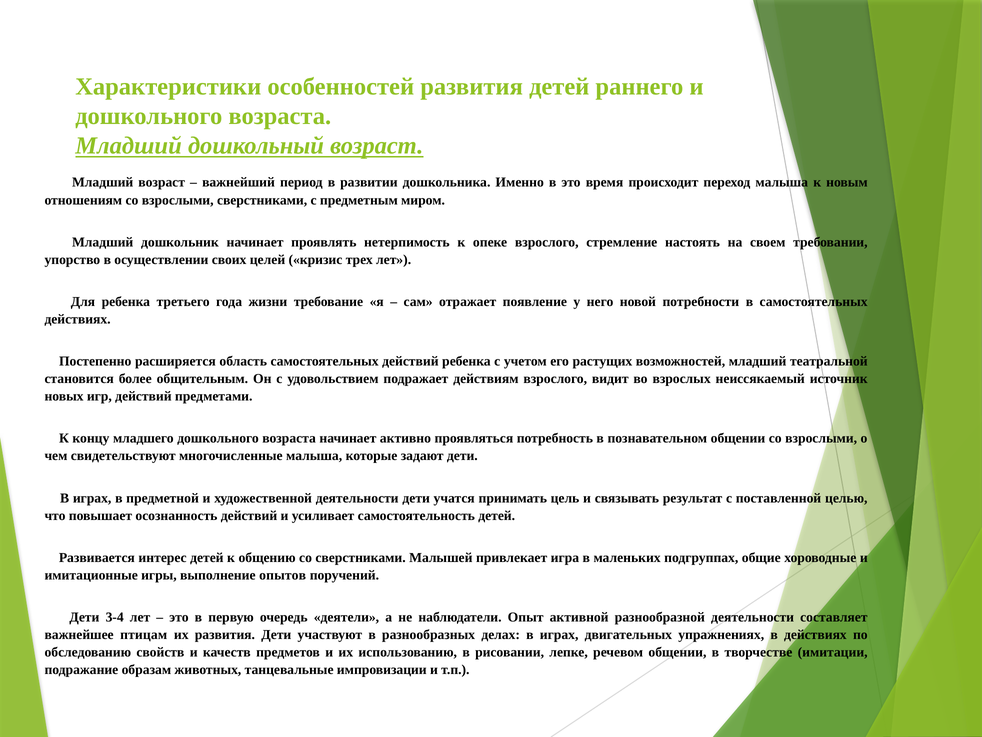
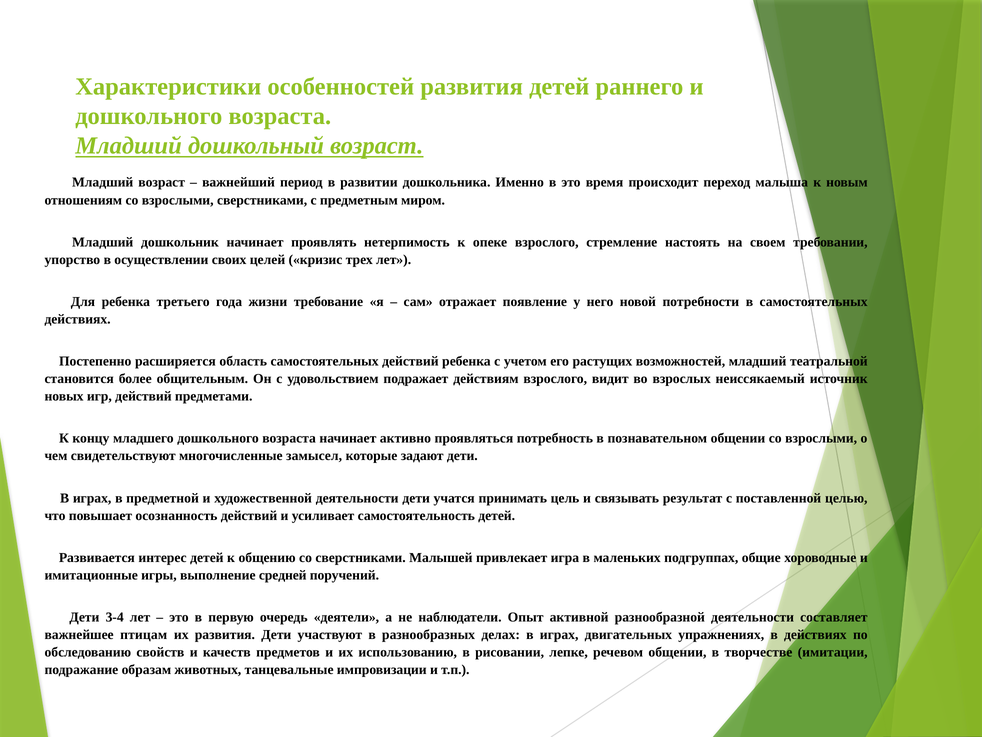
многочисленные малыша: малыша -> замысел
опытов: опытов -> средней
